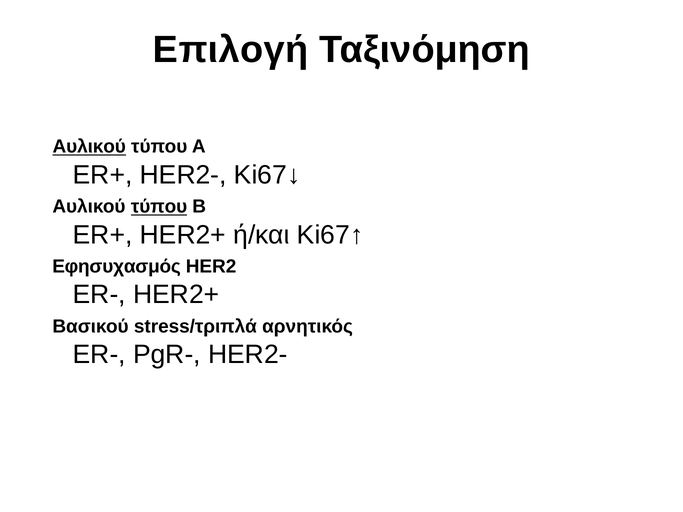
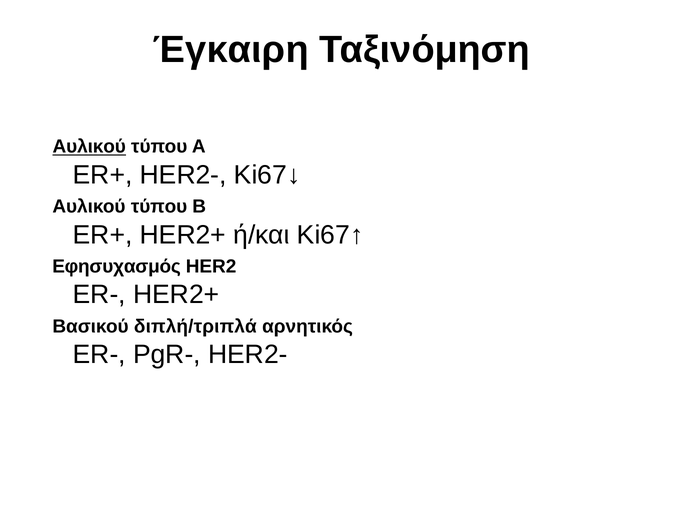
Επιλογή: Επιλογή -> Έγκαιρη
τύπου at (159, 207) underline: present -> none
stress/τριπλά: stress/τριπλά -> διπλή/τριπλά
